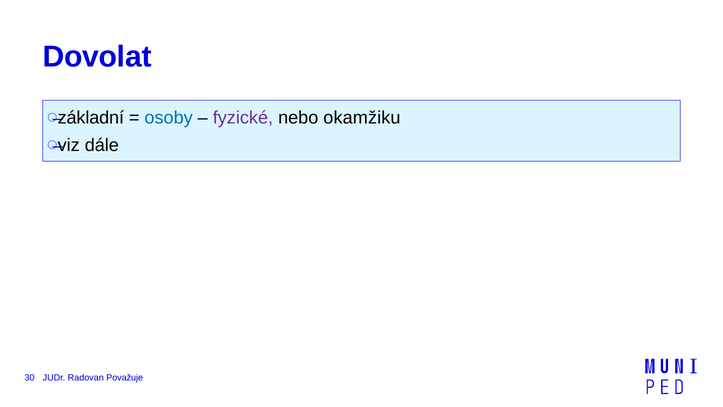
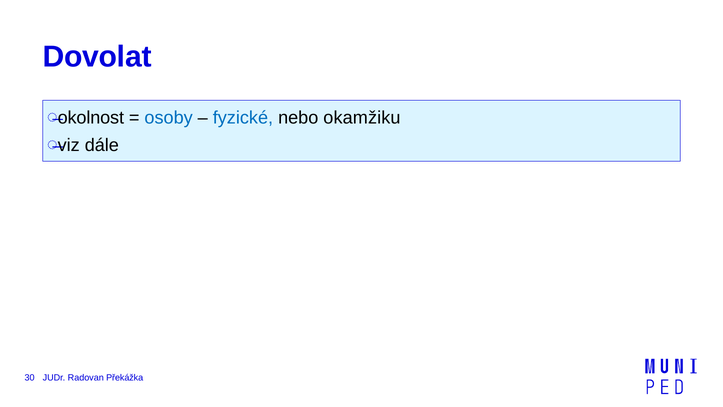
základní: základní -> okolnost
fyzické colour: purple -> blue
Považuje: Považuje -> Překážka
